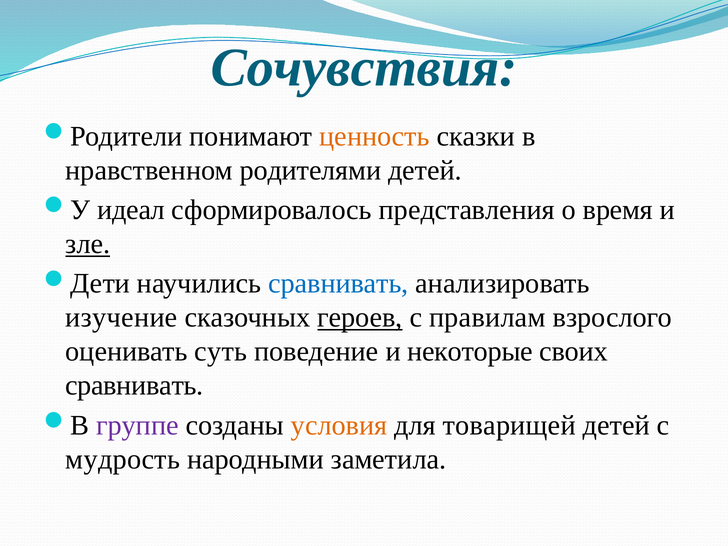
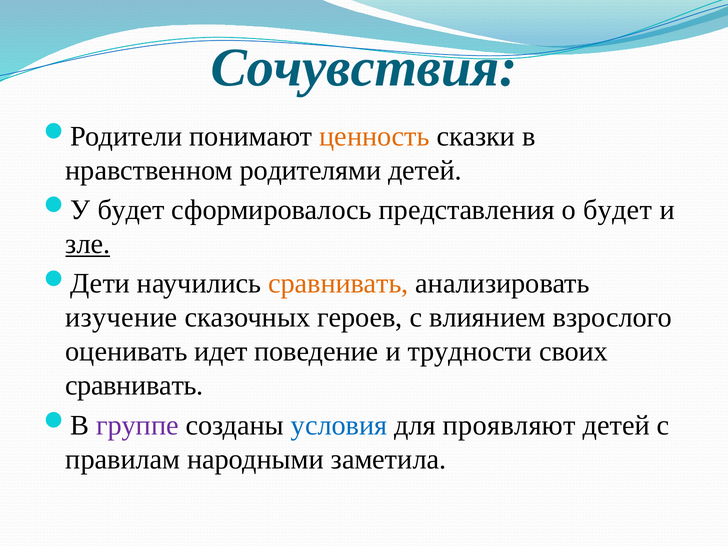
идеал at (131, 210): идеал -> будет
о время: время -> будет
сравнивать at (338, 284) colour: blue -> orange
героев underline: present -> none
правилам: правилам -> влиянием
суть: суть -> идет
некоторые: некоторые -> трудности
условия colour: orange -> blue
товарищей: товарищей -> проявляют
мудрость: мудрость -> правилам
